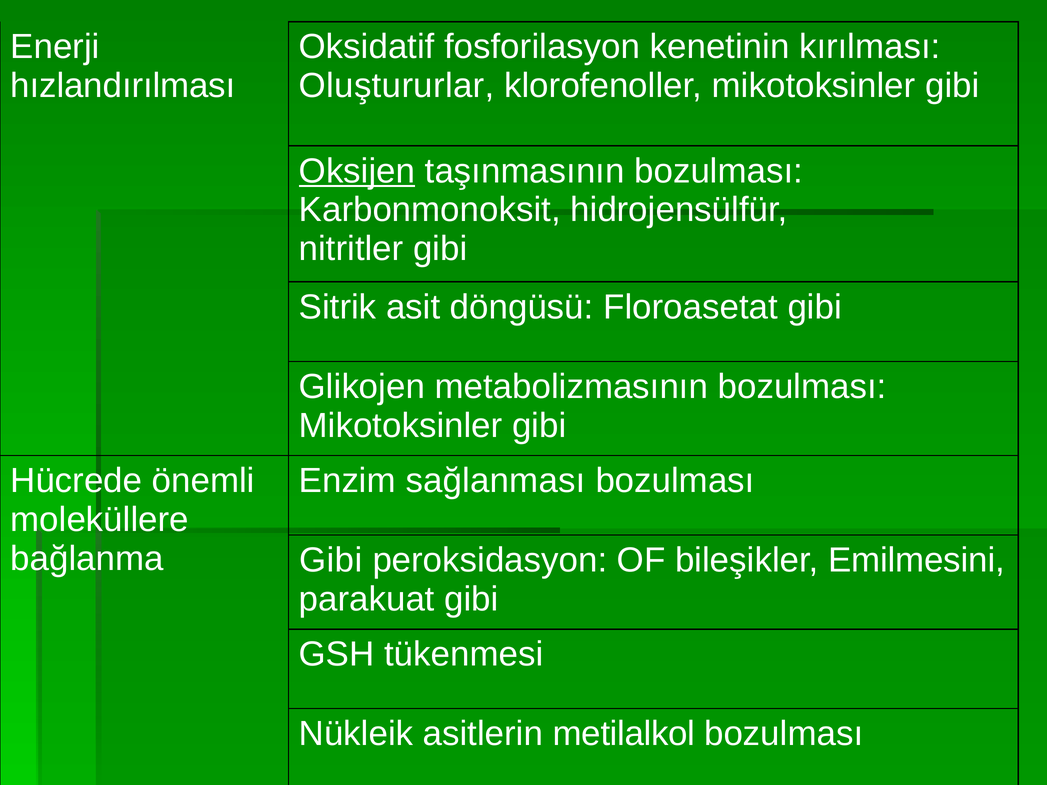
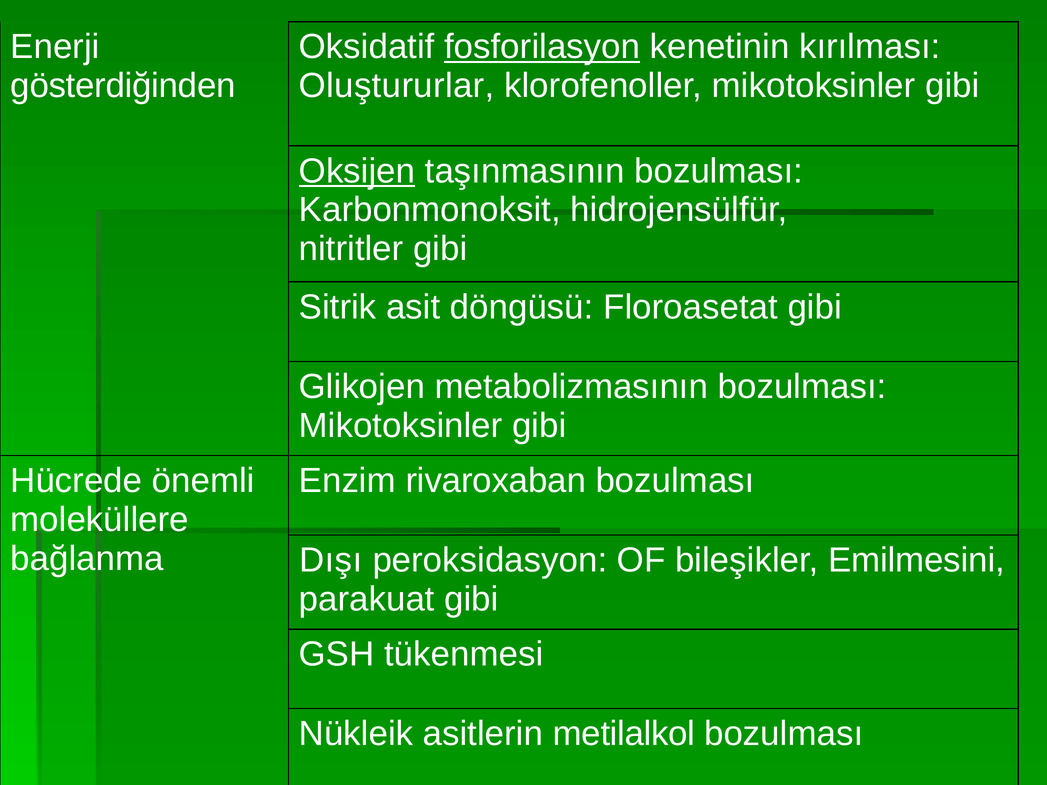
fosforilasyon underline: none -> present
hızlandırılması: hızlandırılması -> gösterdiğinden
sağlanması: sağlanması -> rivaroxaban
Gibi at (331, 560): Gibi -> Dışı
